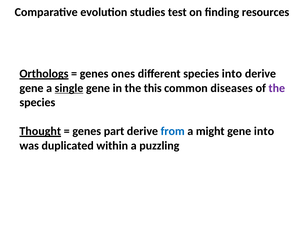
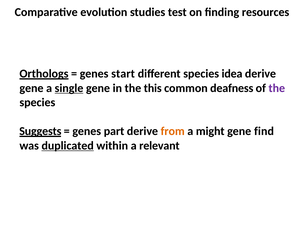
ones: ones -> start
species into: into -> idea
diseases: diseases -> deafness
Thought: Thought -> Suggests
from colour: blue -> orange
gene into: into -> find
duplicated underline: none -> present
puzzling: puzzling -> relevant
